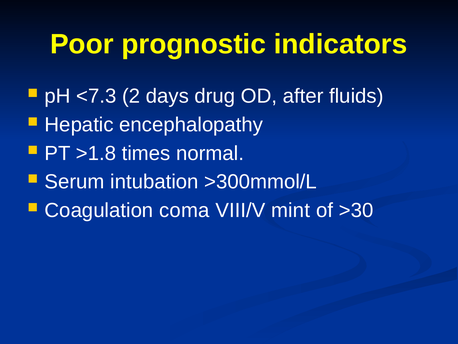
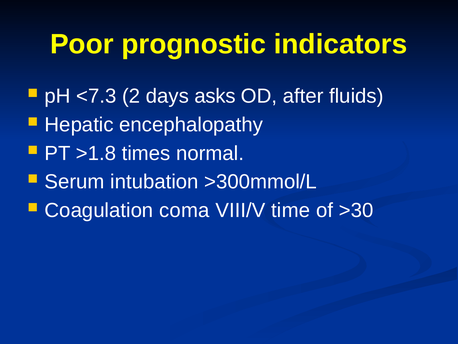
drug: drug -> asks
mint: mint -> time
